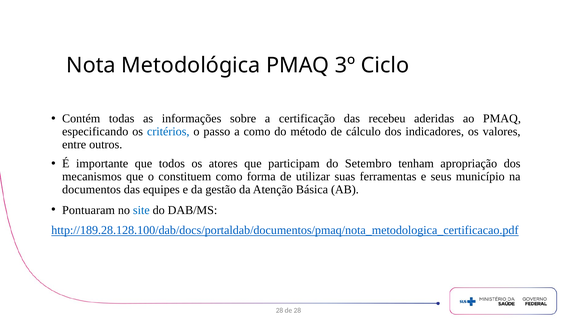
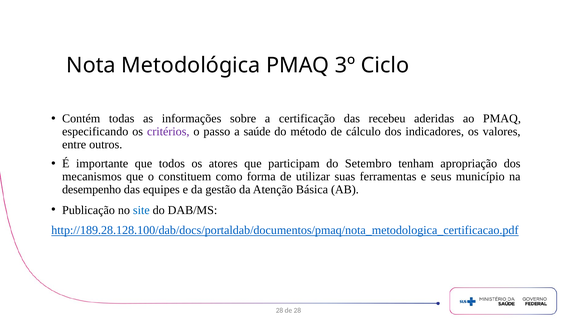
critérios colour: blue -> purple
a como: como -> saúde
documentos: documentos -> desempenho
Pontuaram: Pontuaram -> Publicação
